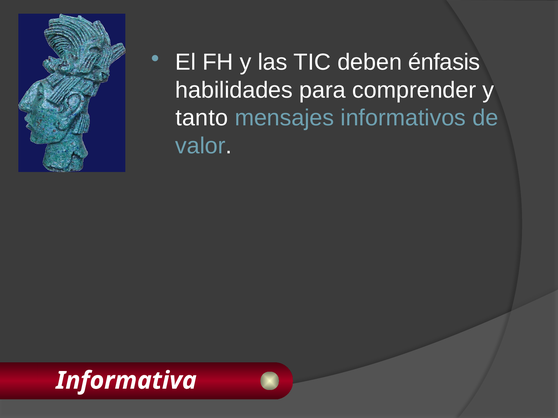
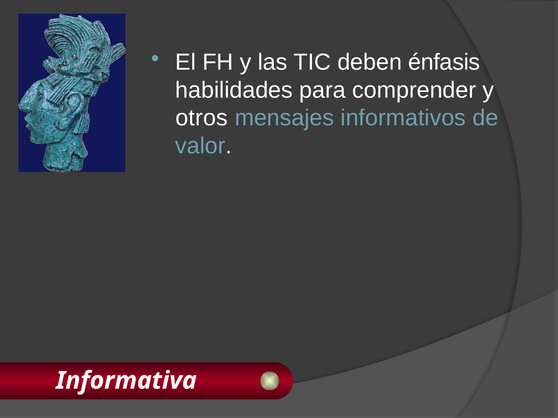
tanto: tanto -> otros
